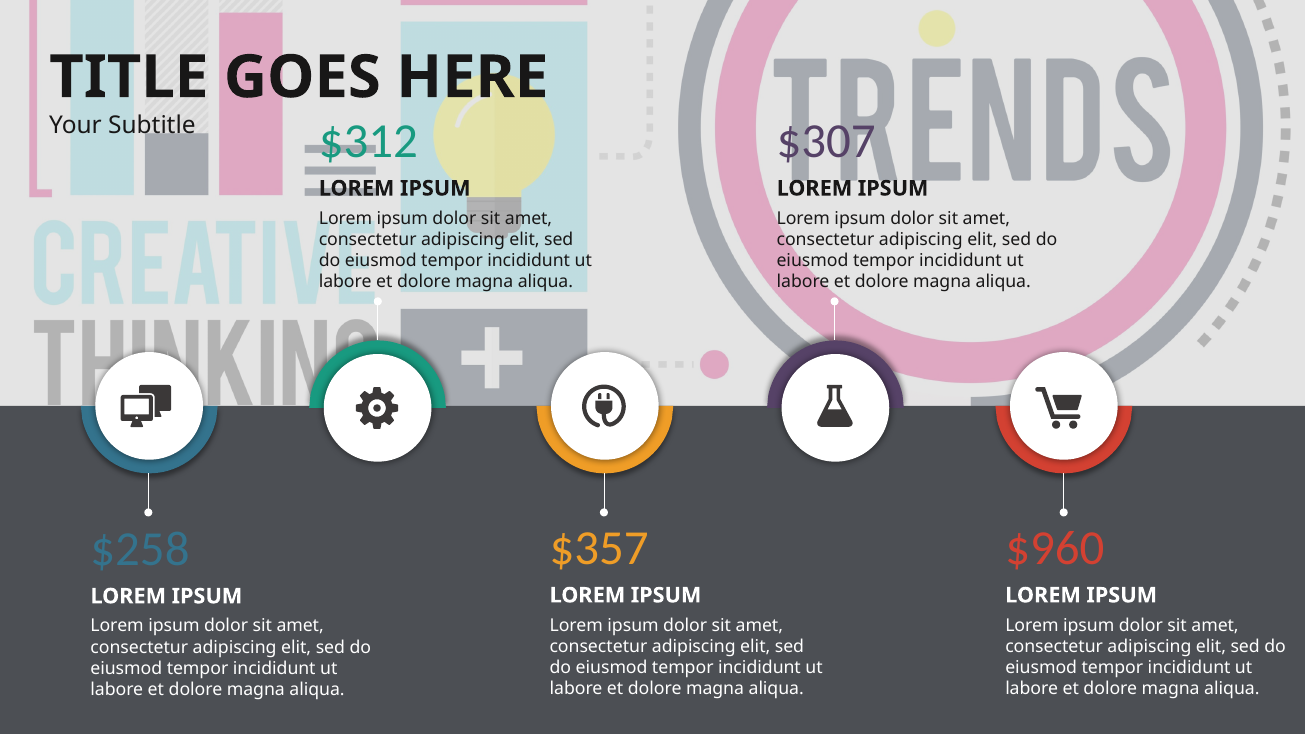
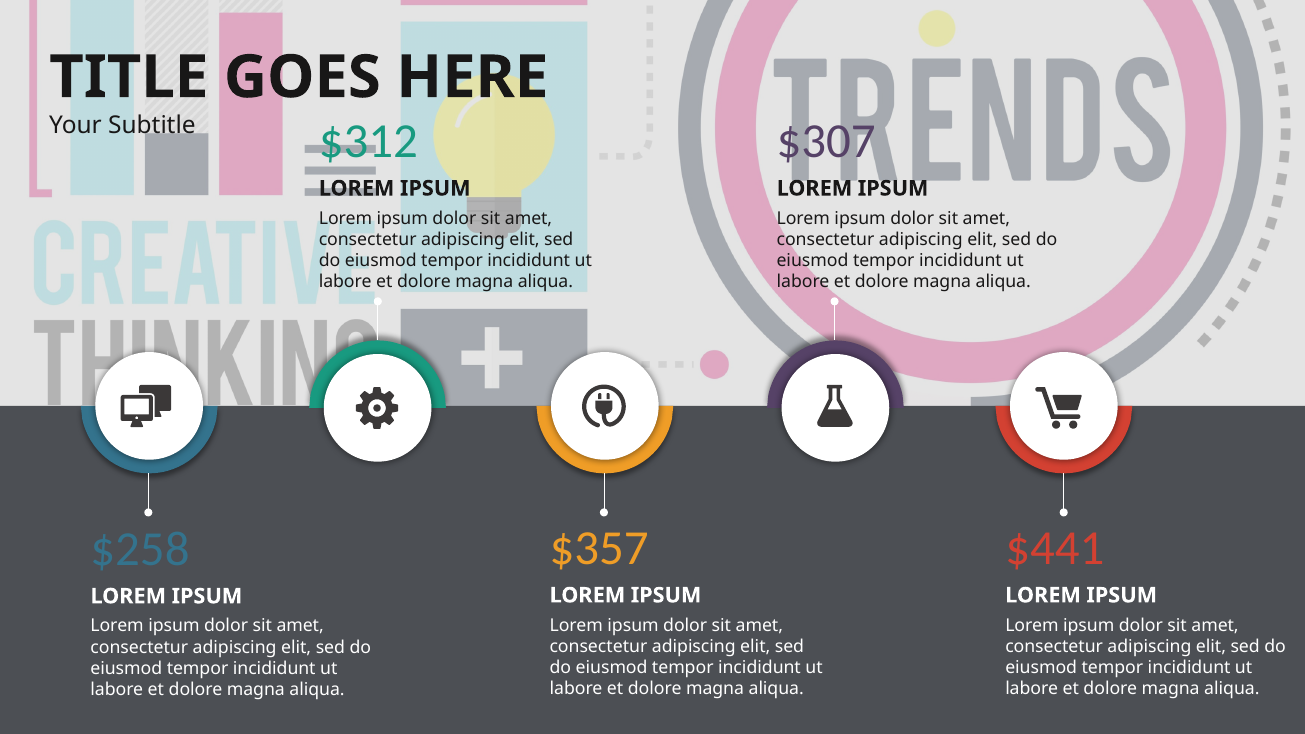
$960: $960 -> $441
